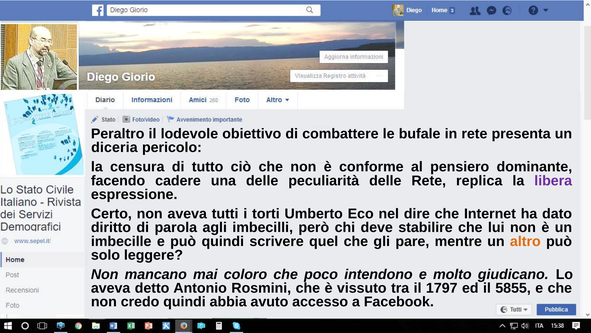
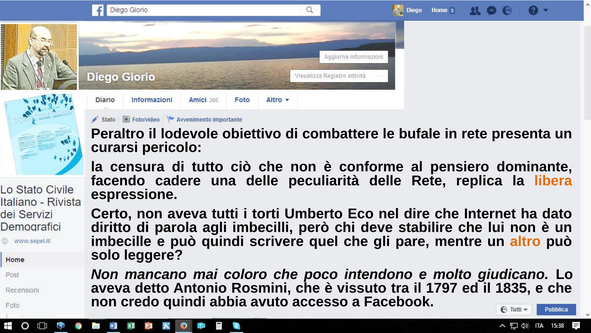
diceria: diceria -> curarsi
libera colour: purple -> orange
5855: 5855 -> 1835
